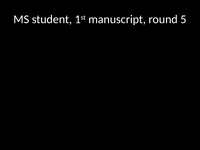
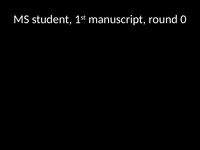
5: 5 -> 0
